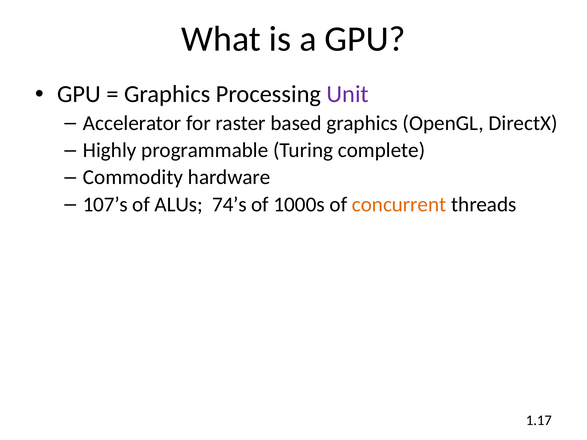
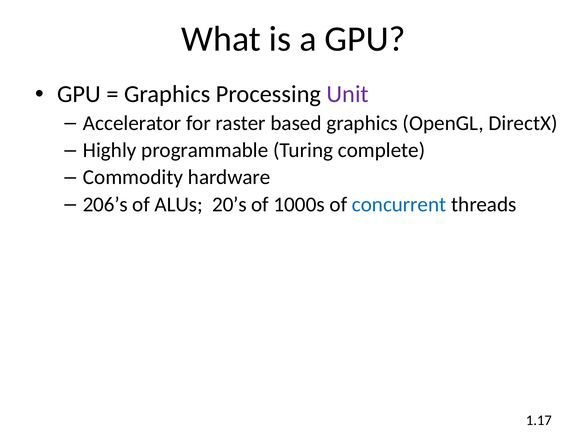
107’s: 107’s -> 206’s
74’s: 74’s -> 20’s
concurrent colour: orange -> blue
